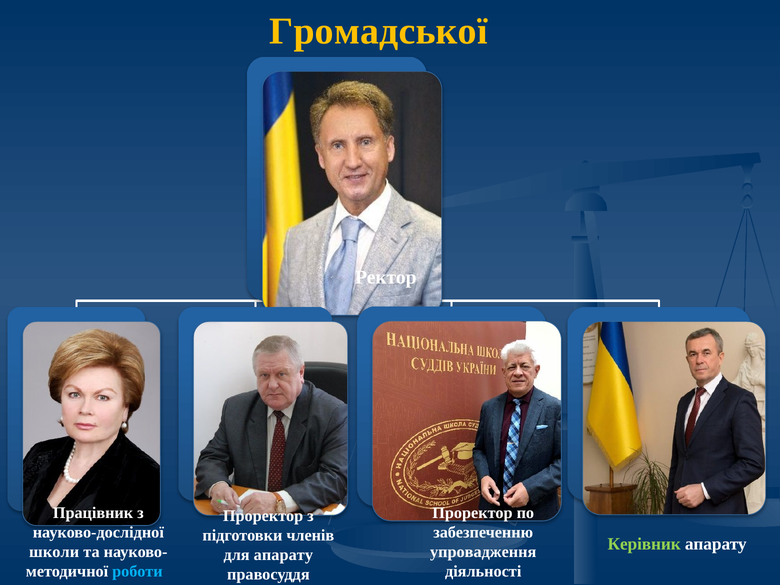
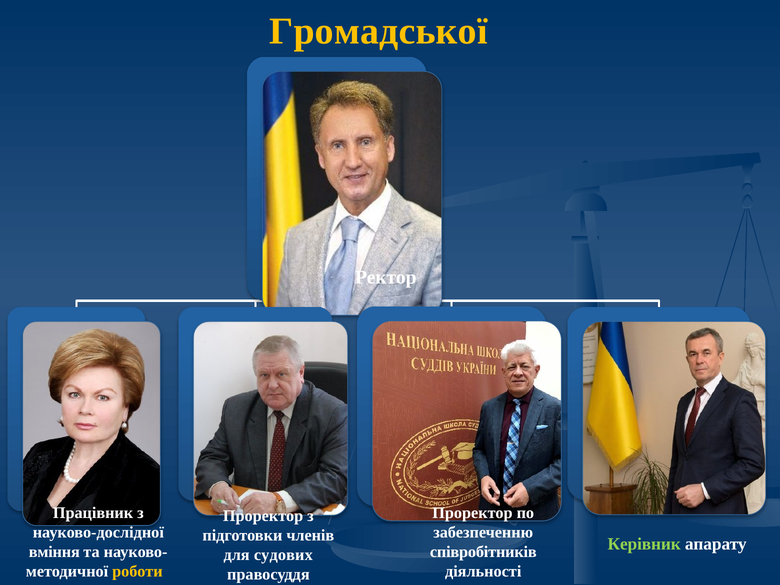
школи: школи -> вміння
упровадження: упровадження -> співробітників
для апарату: апарату -> судових
роботи colour: light blue -> yellow
